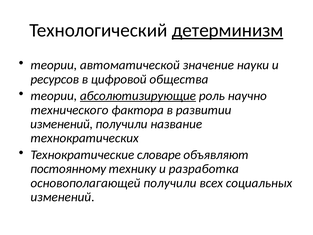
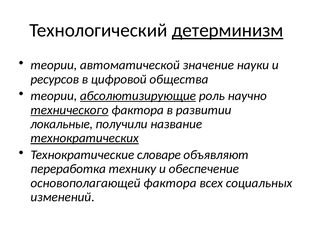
технического underline: none -> present
изменений at (62, 124): изменений -> локальные
технократических underline: none -> present
постоянному: постоянному -> переработка
разработка: разработка -> обеспечение
основополагающей получили: получили -> фактора
